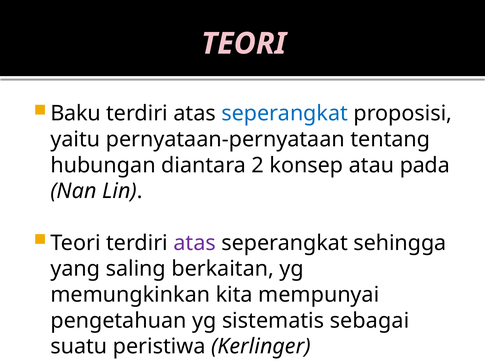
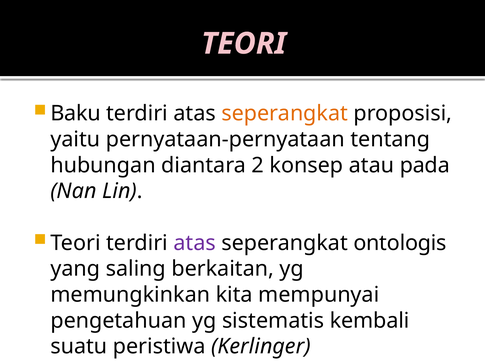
seperangkat at (285, 113) colour: blue -> orange
sehingga: sehingga -> ontologis
sebagai: sebagai -> kembali
